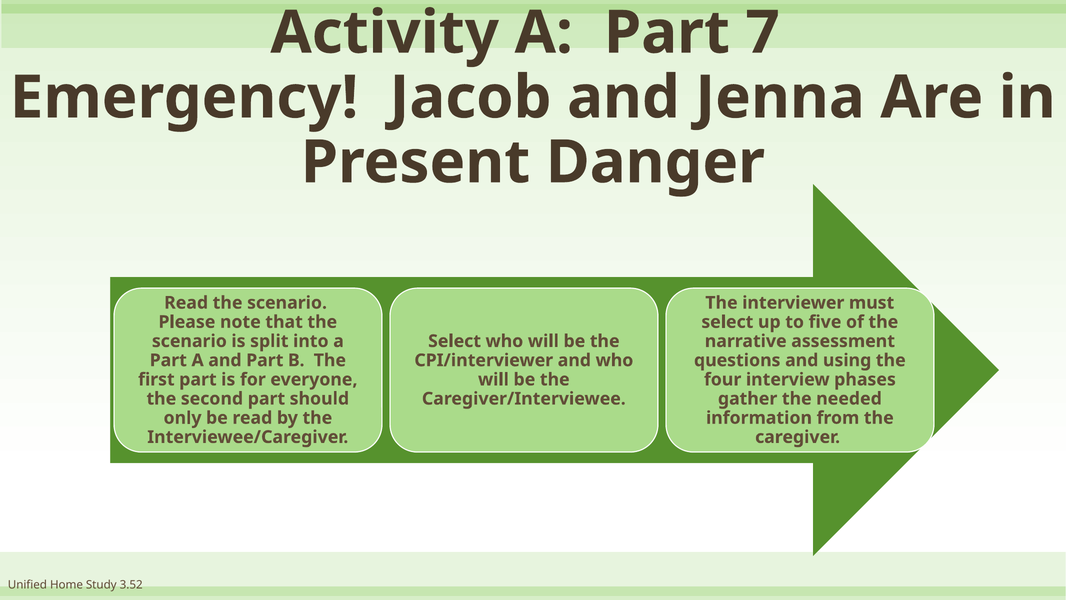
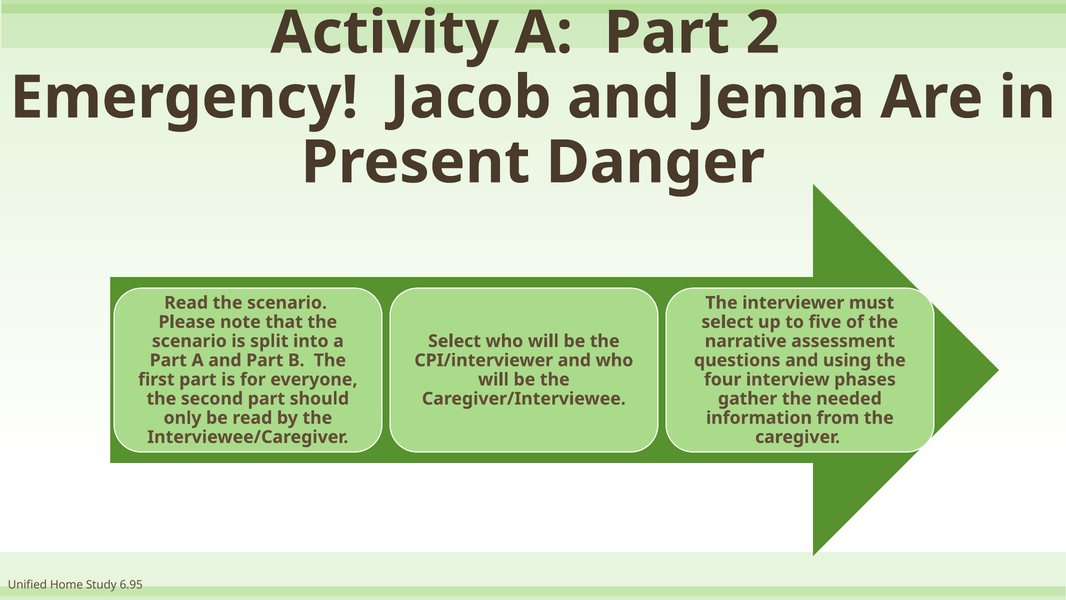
7: 7 -> 2
3.52: 3.52 -> 6.95
